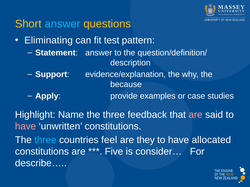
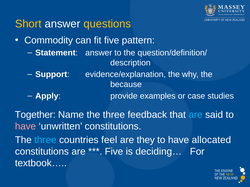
answer at (63, 24) colour: light blue -> white
Eliminating: Eliminating -> Commodity
fit test: test -> five
Highlight: Highlight -> Together
are at (196, 115) colour: pink -> light blue
consider…: consider… -> deciding…
describe…: describe… -> textbook…
